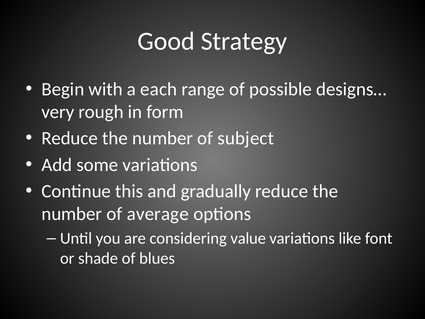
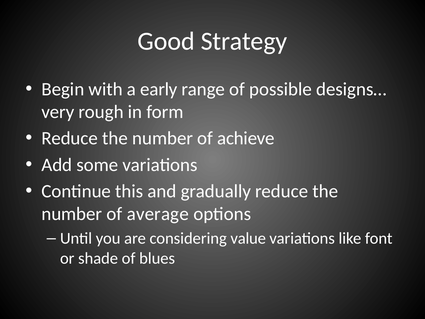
each: each -> early
subject: subject -> achieve
